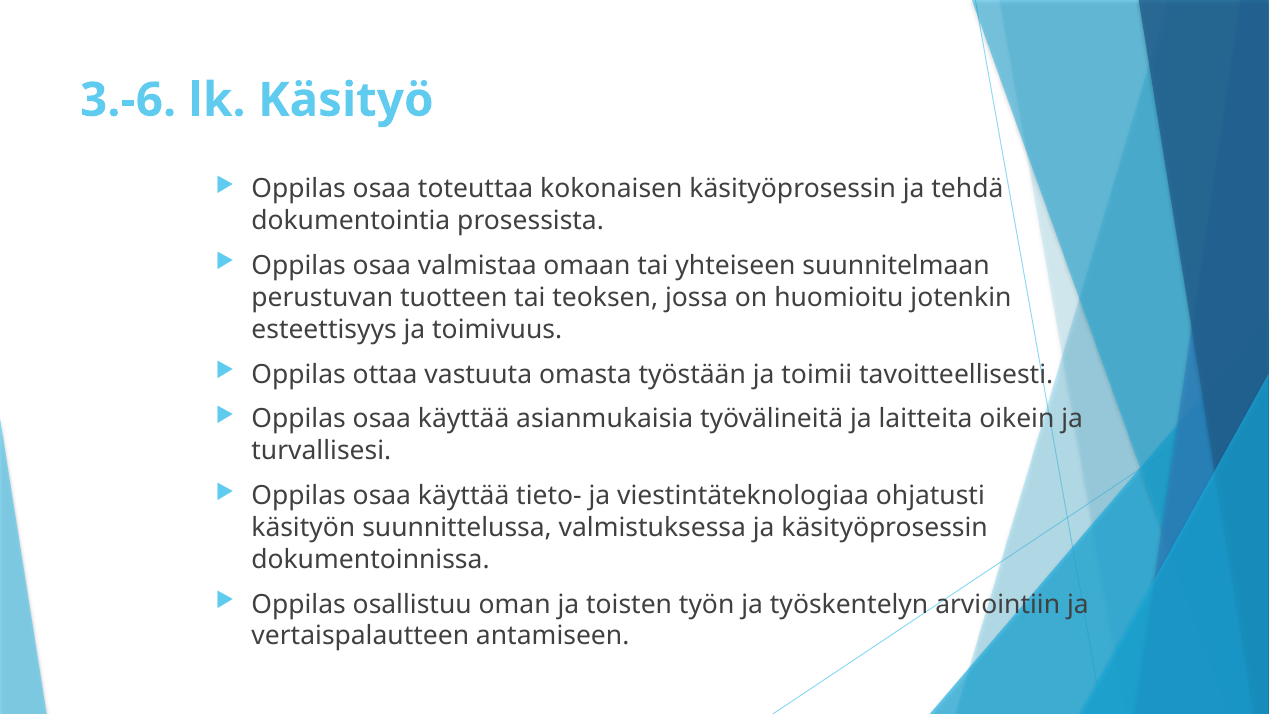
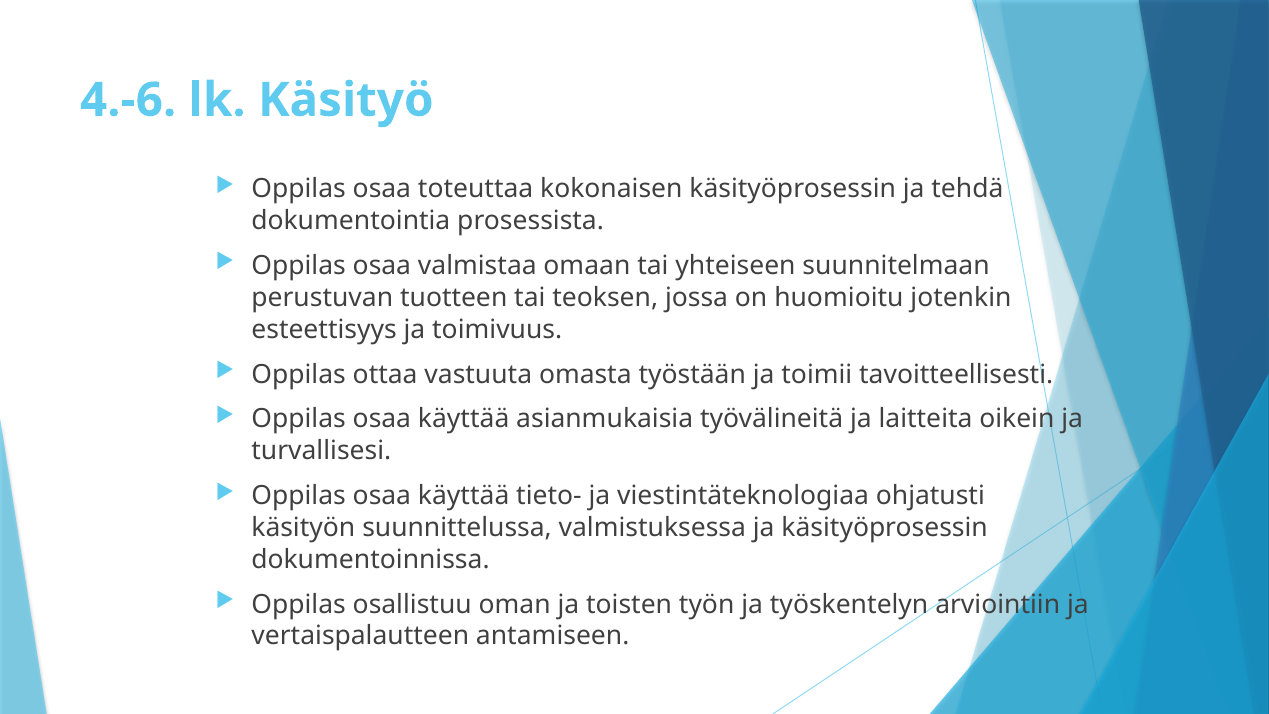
3.-6: 3.-6 -> 4.-6
